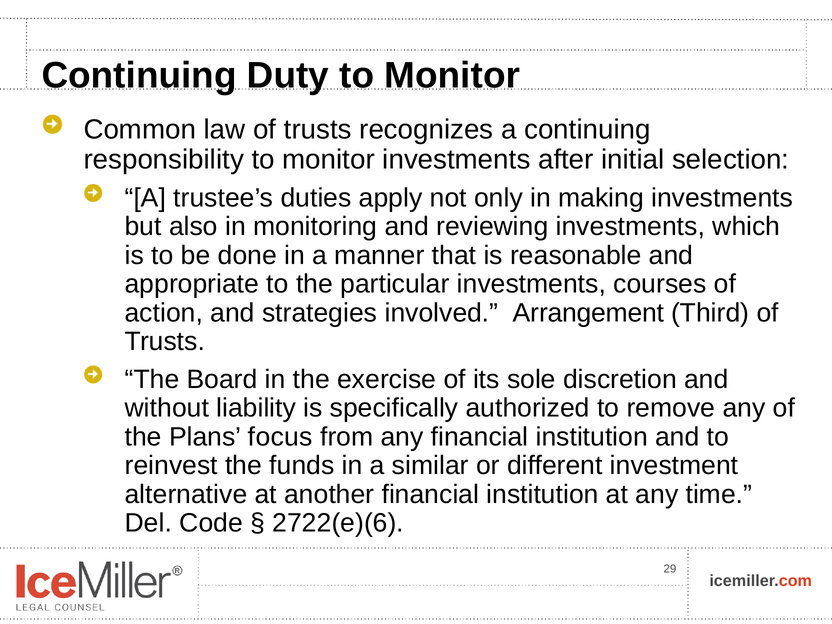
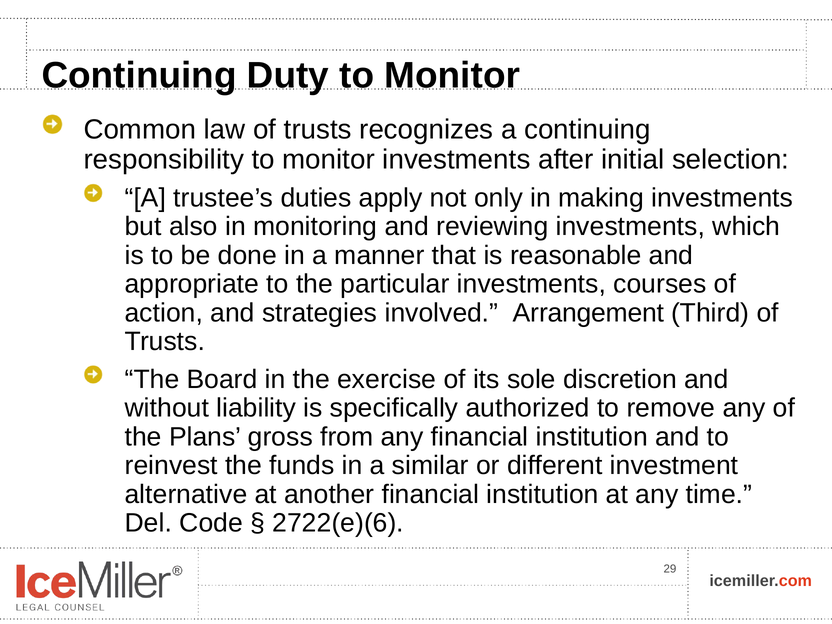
focus: focus -> gross
